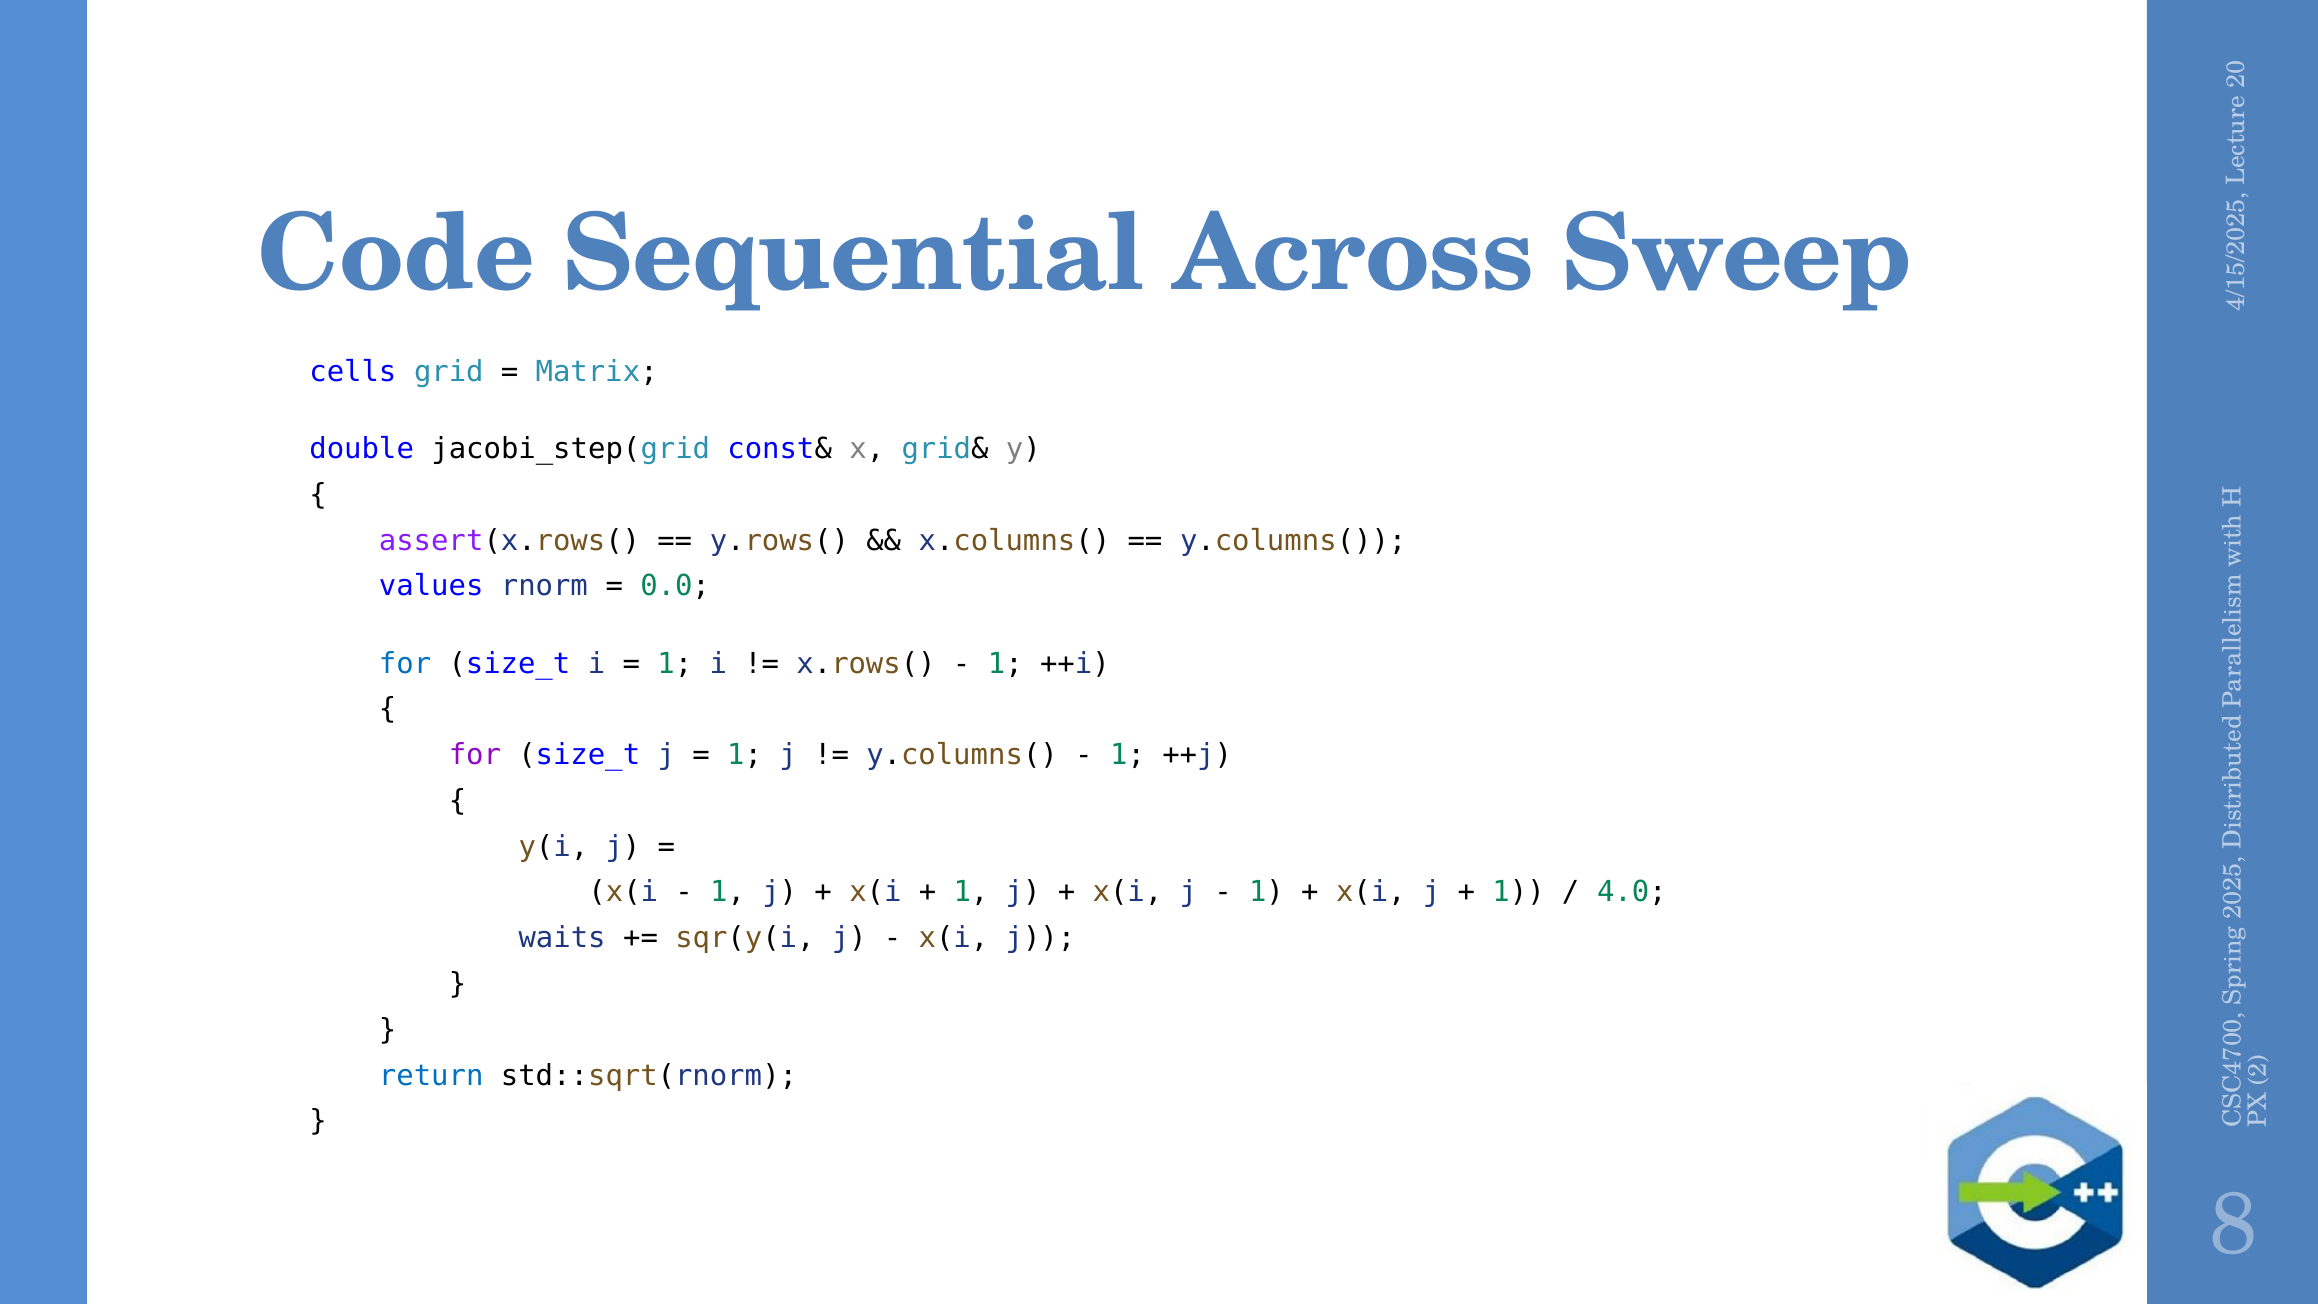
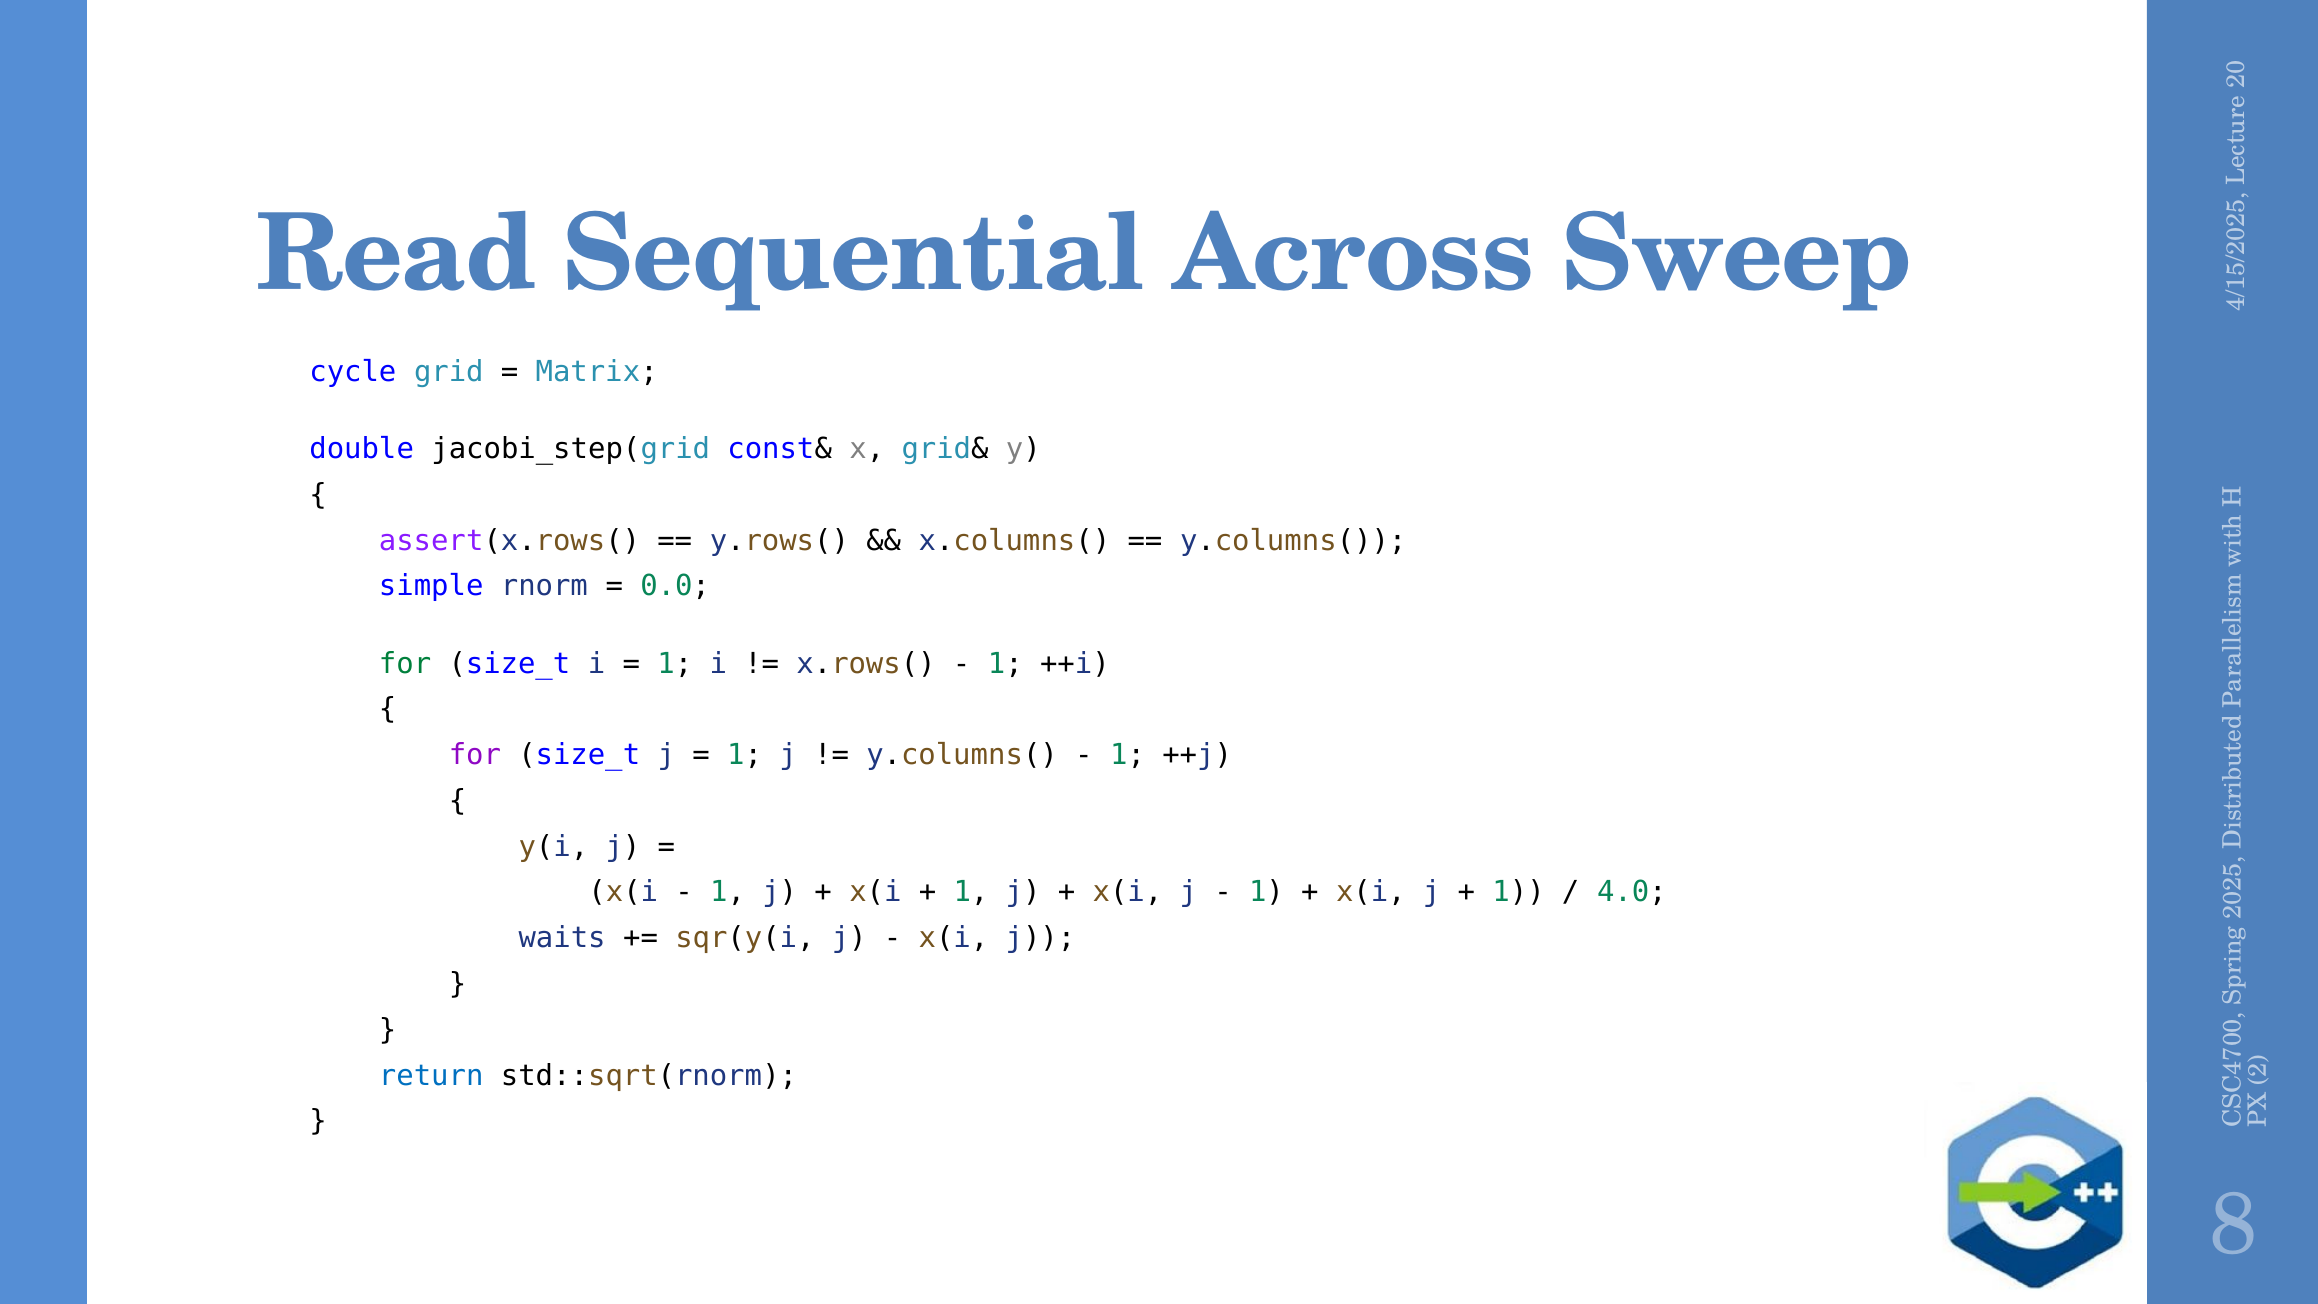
Code: Code -> Read
cells: cells -> cycle
values: values -> simple
for at (405, 663) colour: blue -> green
